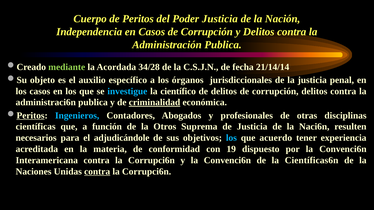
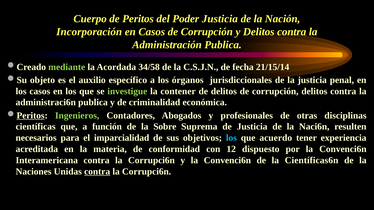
Independencia: Independencia -> Incorporación
34/28: 34/28 -> 34/58
21/14/14: 21/14/14 -> 21/15/14
investigue colour: light blue -> light green
científico: científico -> contener
criminalidad underline: present -> none
Ingenieros colour: light blue -> light green
Otros: Otros -> Sobre
adjudicándole: adjudicándole -> imparcialidad
19: 19 -> 12
